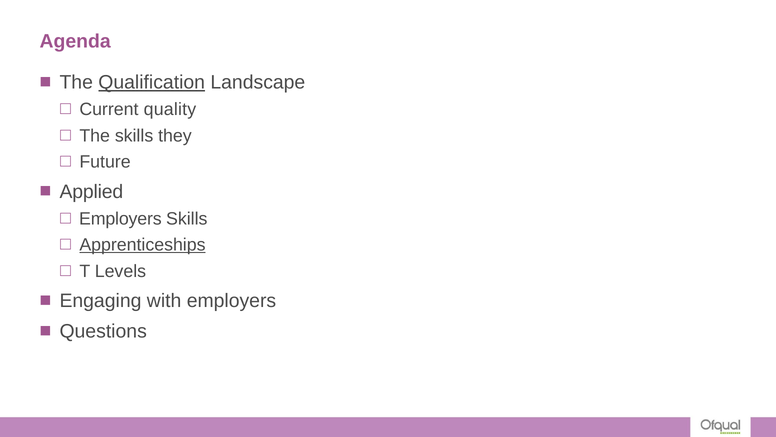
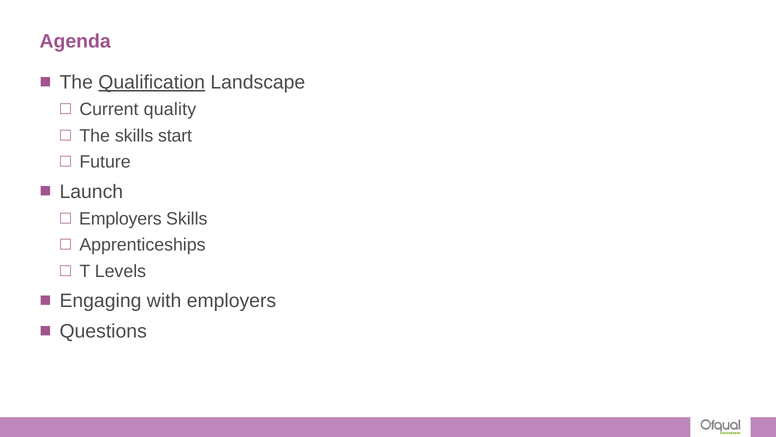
they: they -> start
Applied: Applied -> Launch
Apprenticeships underline: present -> none
